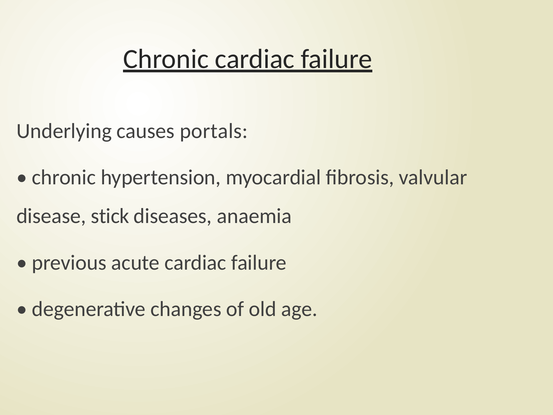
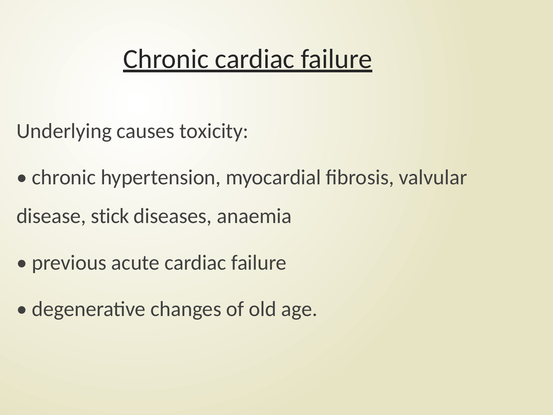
portals: portals -> toxicity
